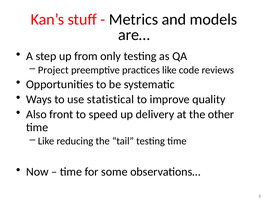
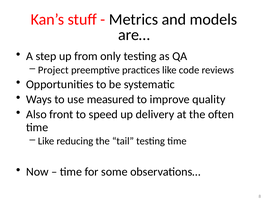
statistical: statistical -> measured
other: other -> often
